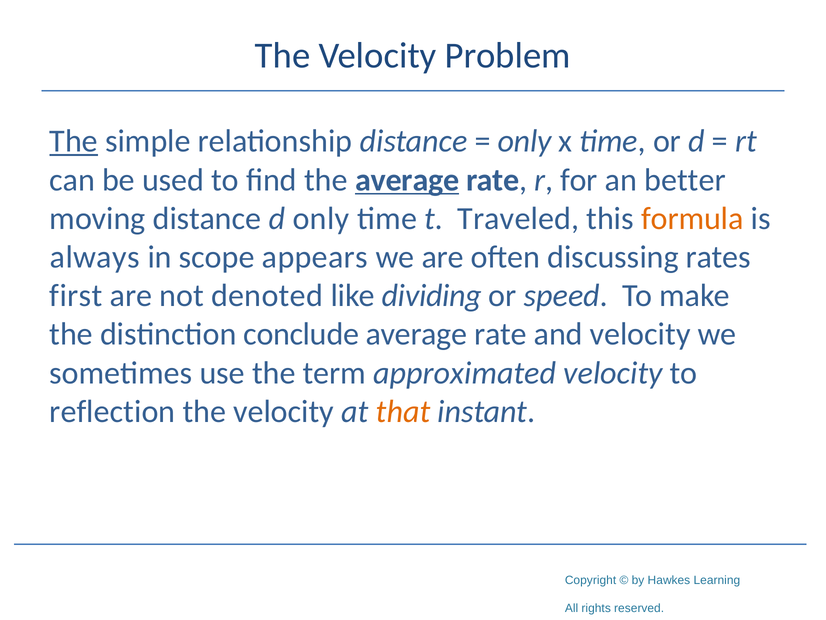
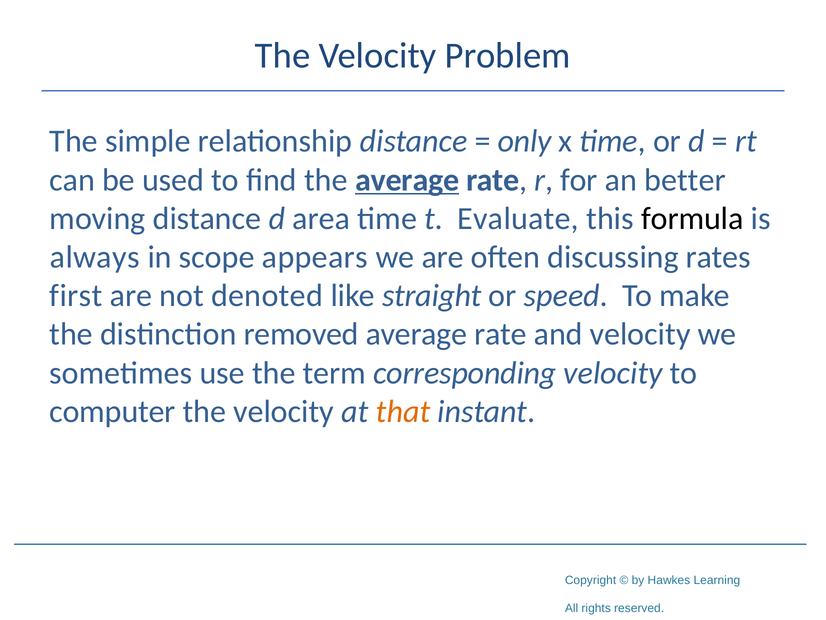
The at (74, 141) underline: present -> none
d only: only -> area
Traveled: Traveled -> Evaluate
formula colour: orange -> black
dividing: dividing -> straight
conclude: conclude -> removed
approximated: approximated -> corresponding
reflection: reflection -> computer
